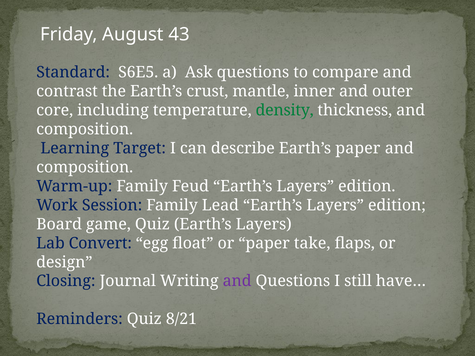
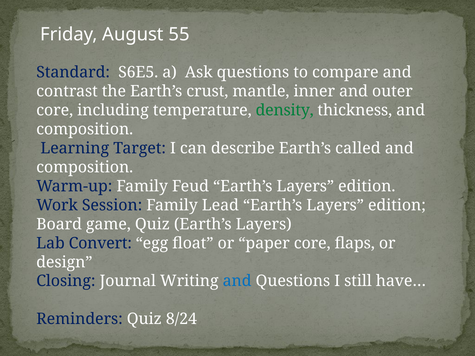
43: 43 -> 55
Earth’s paper: paper -> called
paper take: take -> core
and at (237, 281) colour: purple -> blue
8/21: 8/21 -> 8/24
